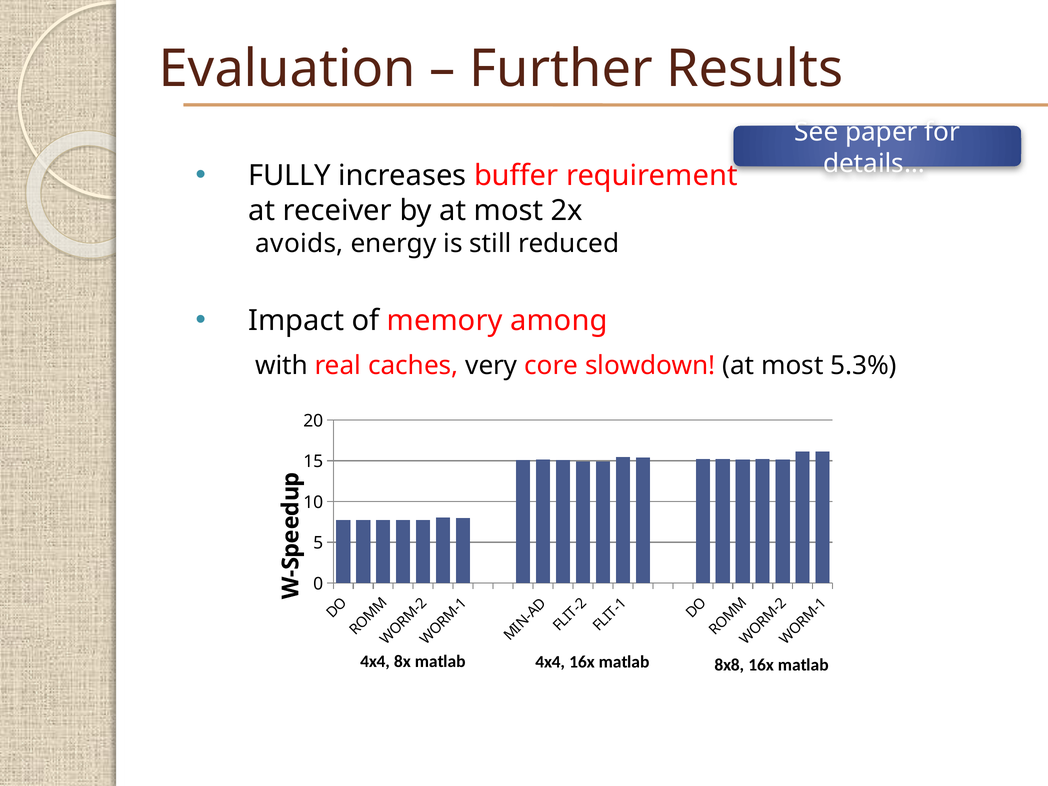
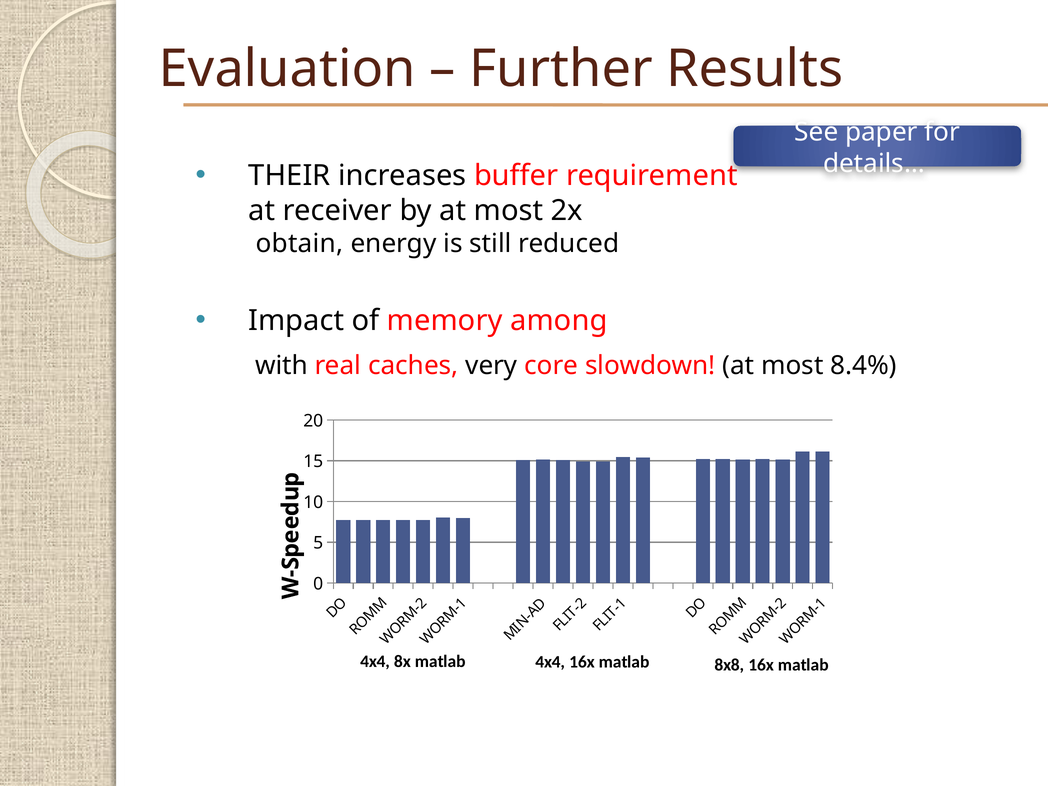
FULLY: FULLY -> THEIR
avoids: avoids -> obtain
5.3%: 5.3% -> 8.4%
